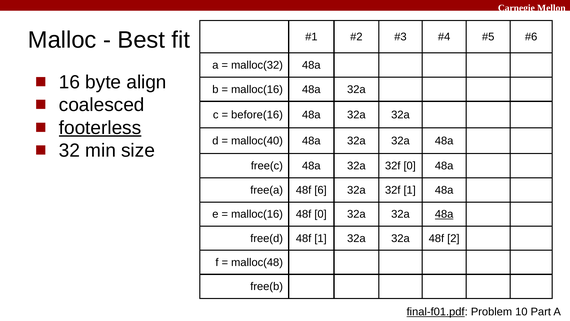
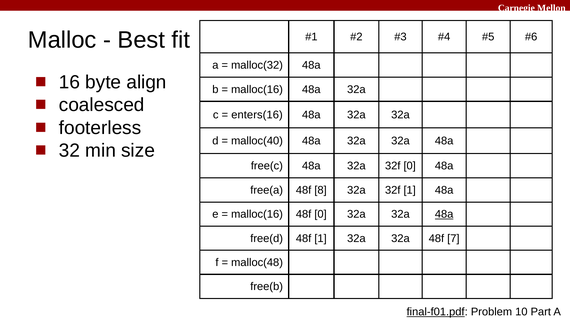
before(16: before(16 -> enters(16
footerless underline: present -> none
6: 6 -> 8
2: 2 -> 7
